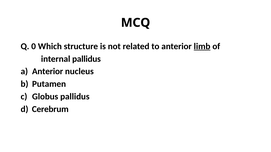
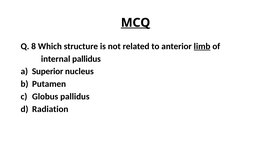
MCQ underline: none -> present
0: 0 -> 8
Anterior at (48, 72): Anterior -> Superior
Cerebrum: Cerebrum -> Radiation
